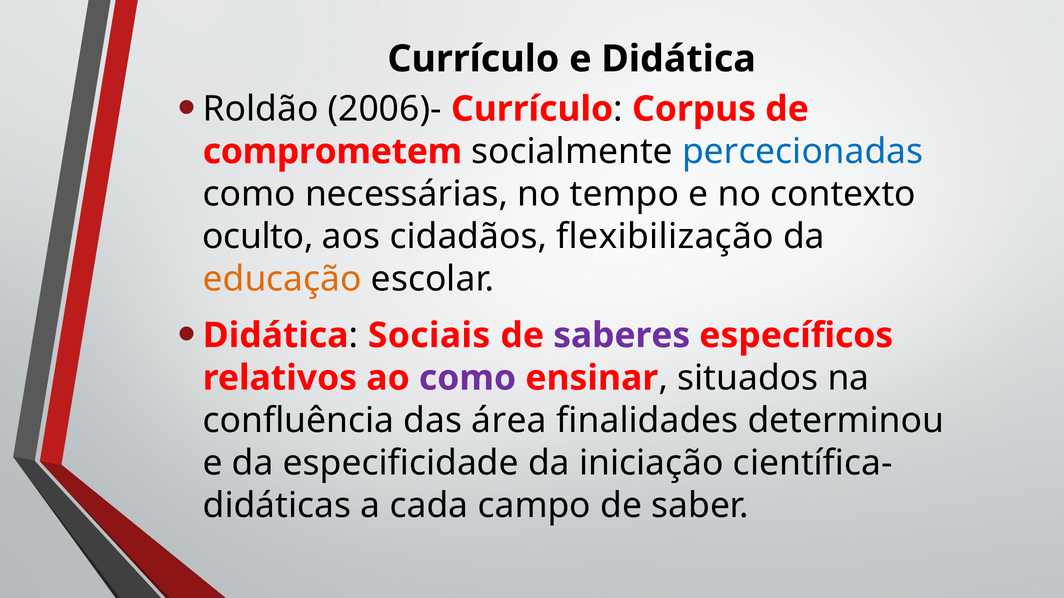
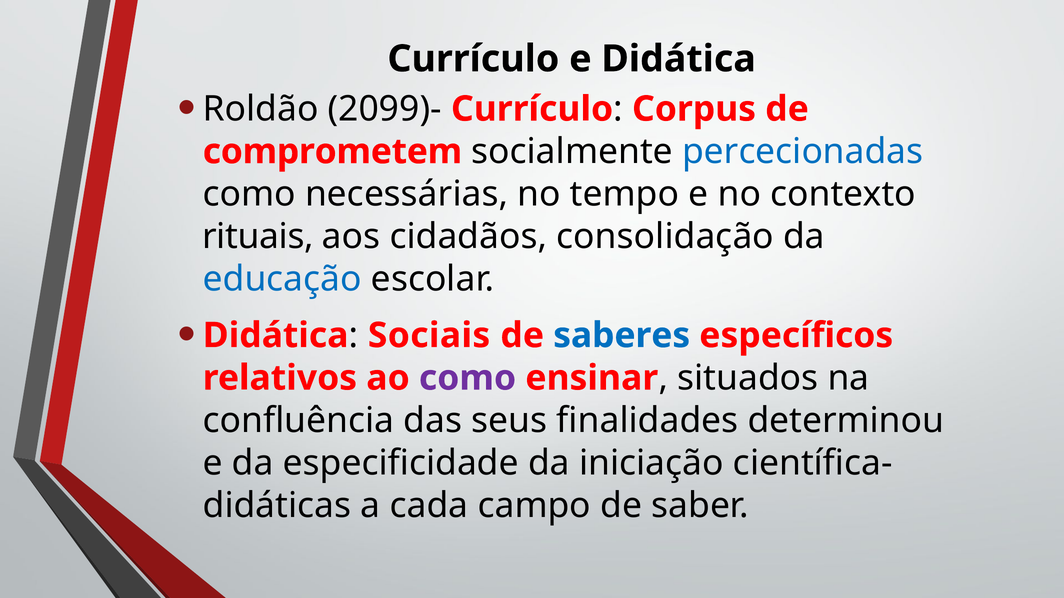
2006)-: 2006)- -> 2099)-
oculto: oculto -> rituais
flexibilização: flexibilização -> consolidação
educação colour: orange -> blue
saberes colour: purple -> blue
área: área -> seus
